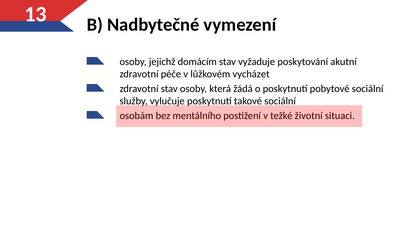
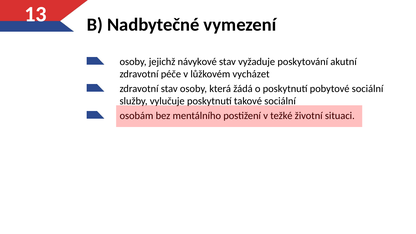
domácím: domácím -> návykové
